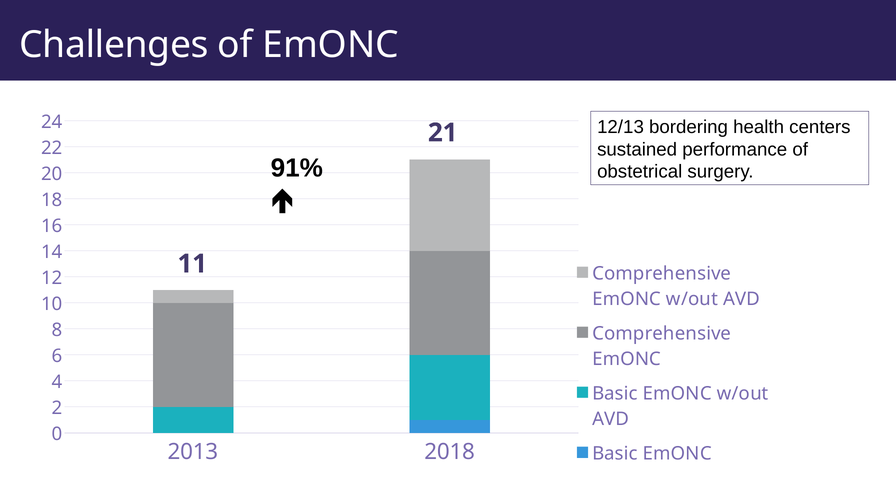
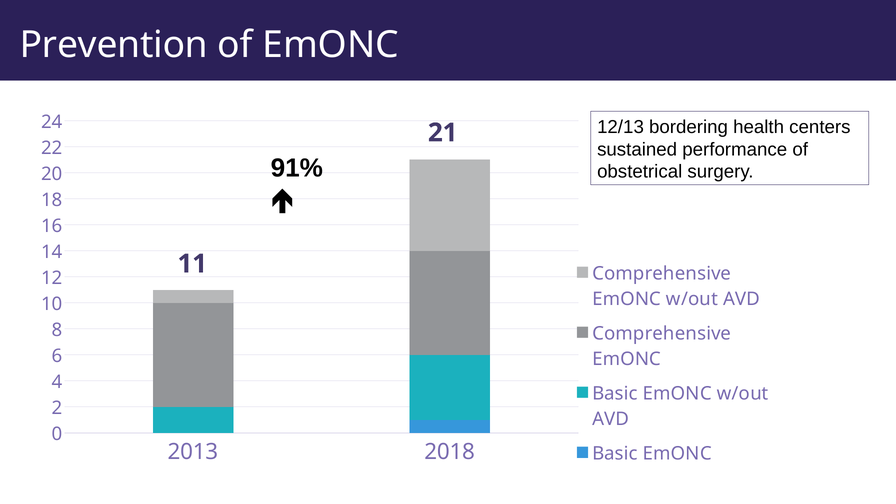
Challenges: Challenges -> Prevention
